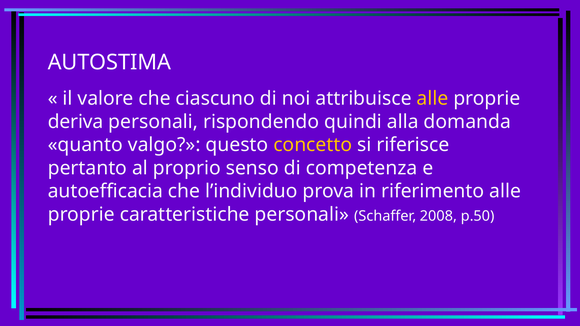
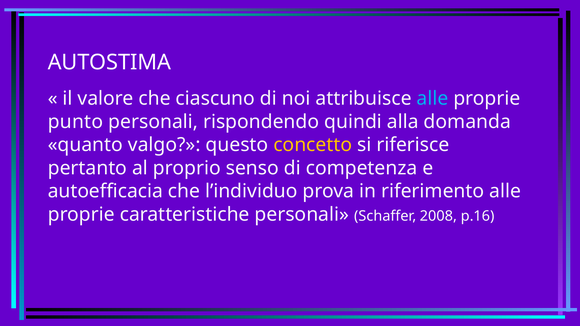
alle at (433, 99) colour: yellow -> light blue
deriva: deriva -> punto
p.50: p.50 -> p.16
